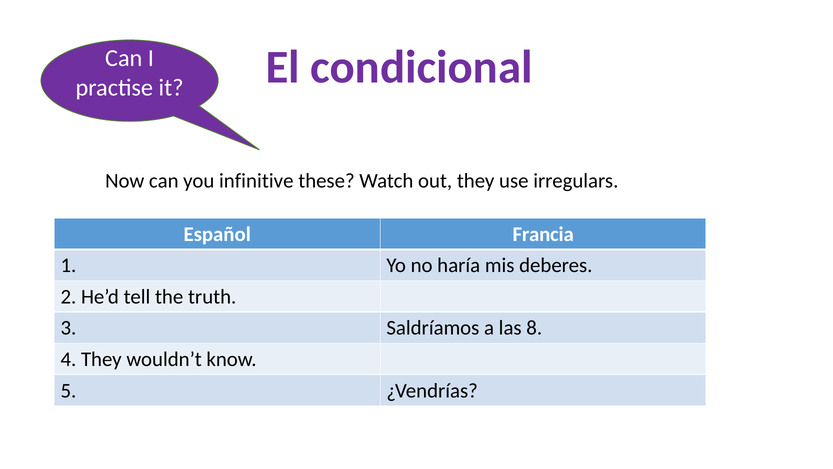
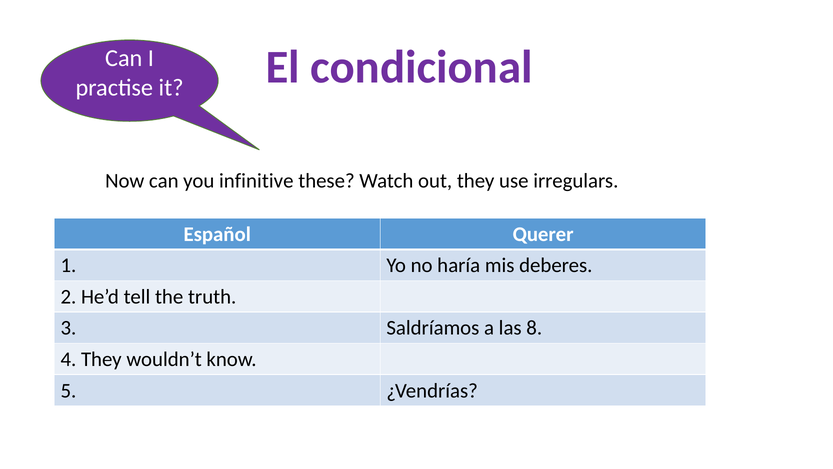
Francia: Francia -> Querer
